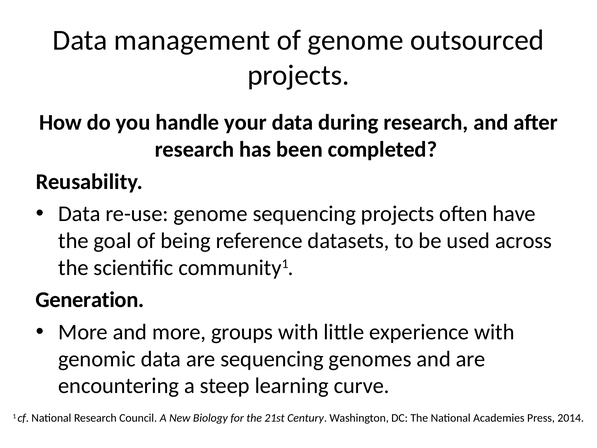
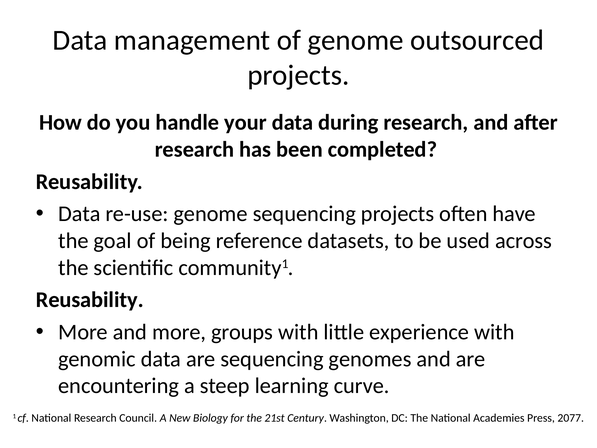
Generation at (90, 300): Generation -> Reusability
2014: 2014 -> 2077
